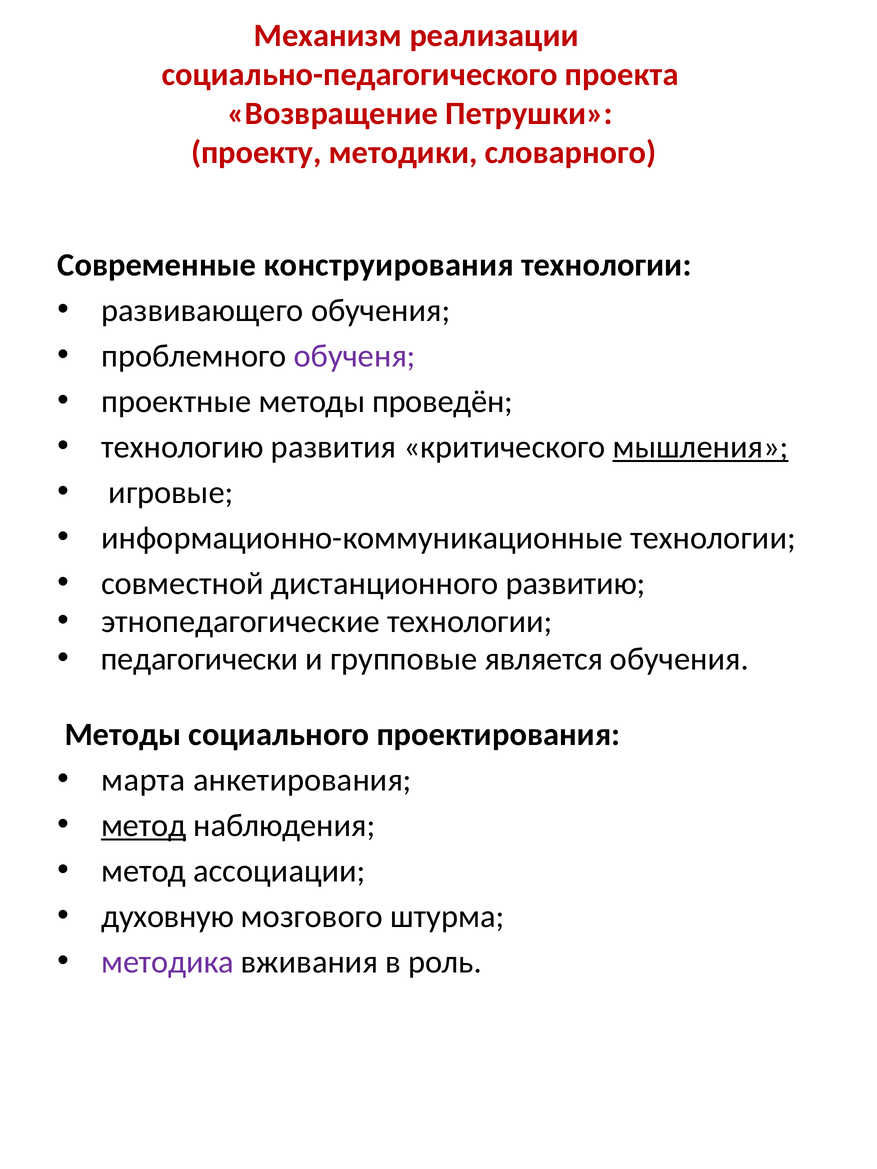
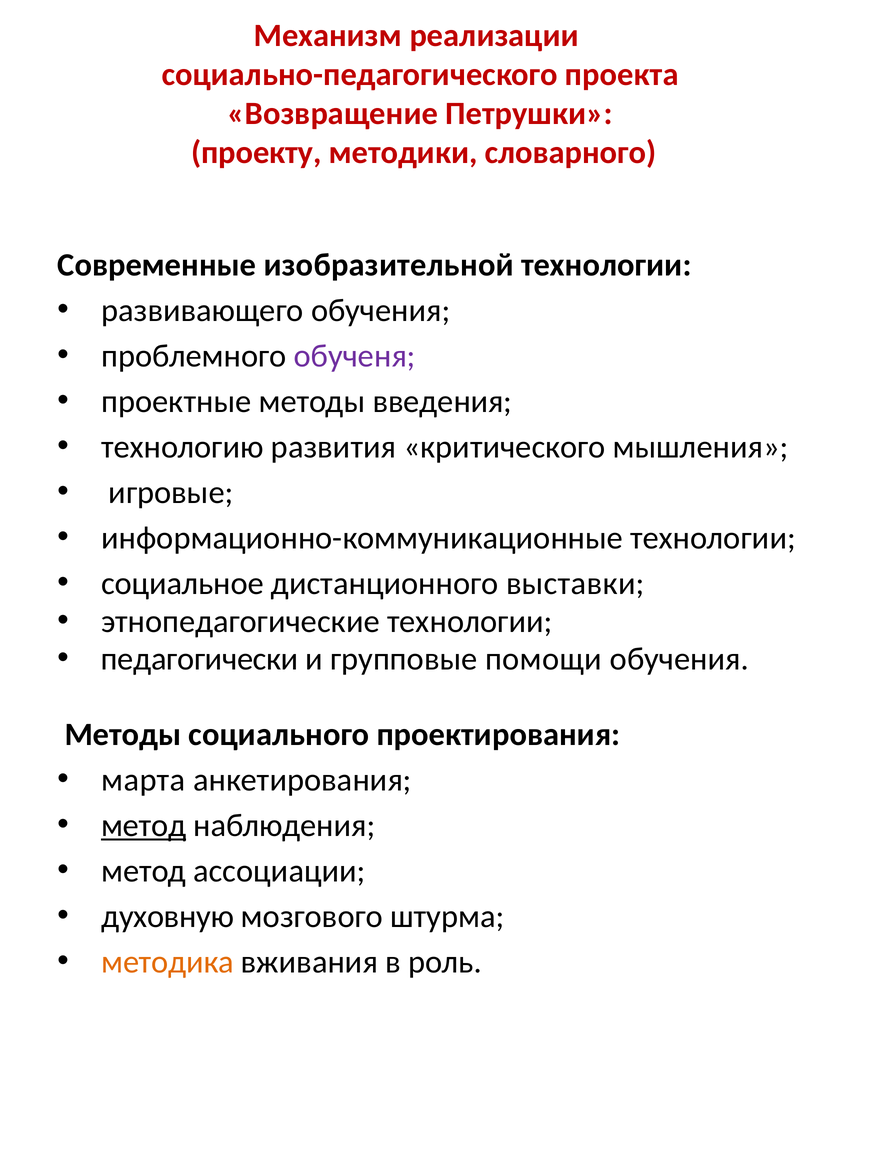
конструирования: конструирования -> изобразительной
проведён: проведён -> введения
мышления underline: present -> none
совместной: совместной -> социальное
развитию: развитию -> выставки
является: является -> помощи
методика colour: purple -> orange
